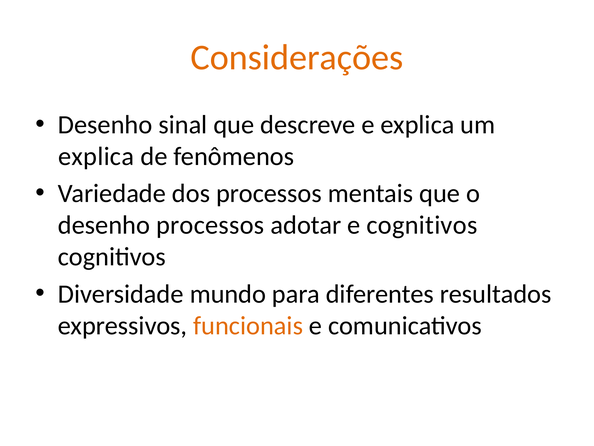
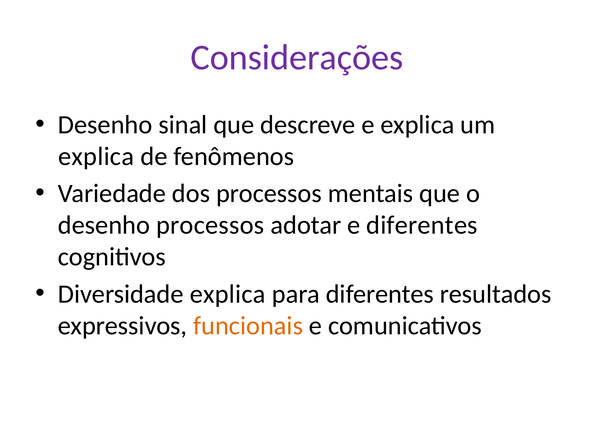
Considerações colour: orange -> purple
e cognitivos: cognitivos -> diferentes
Diversidade mundo: mundo -> explica
